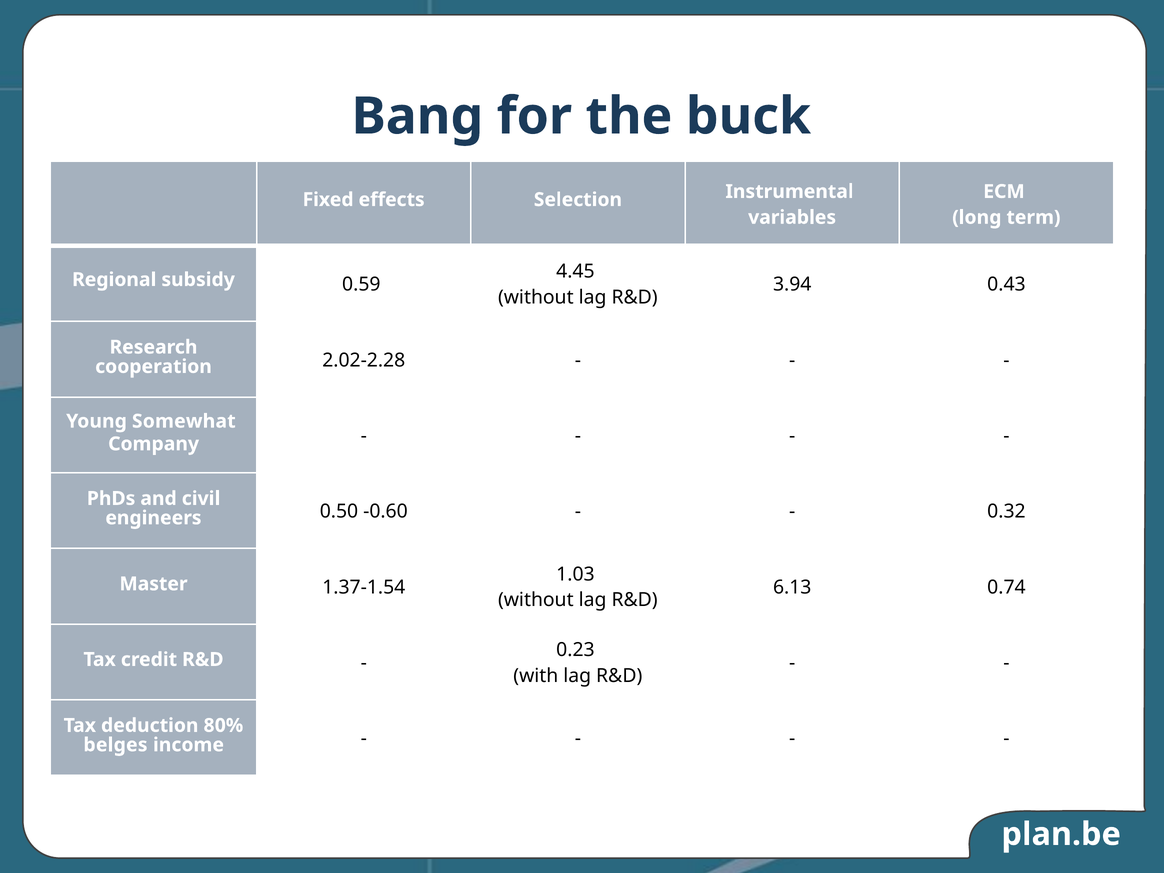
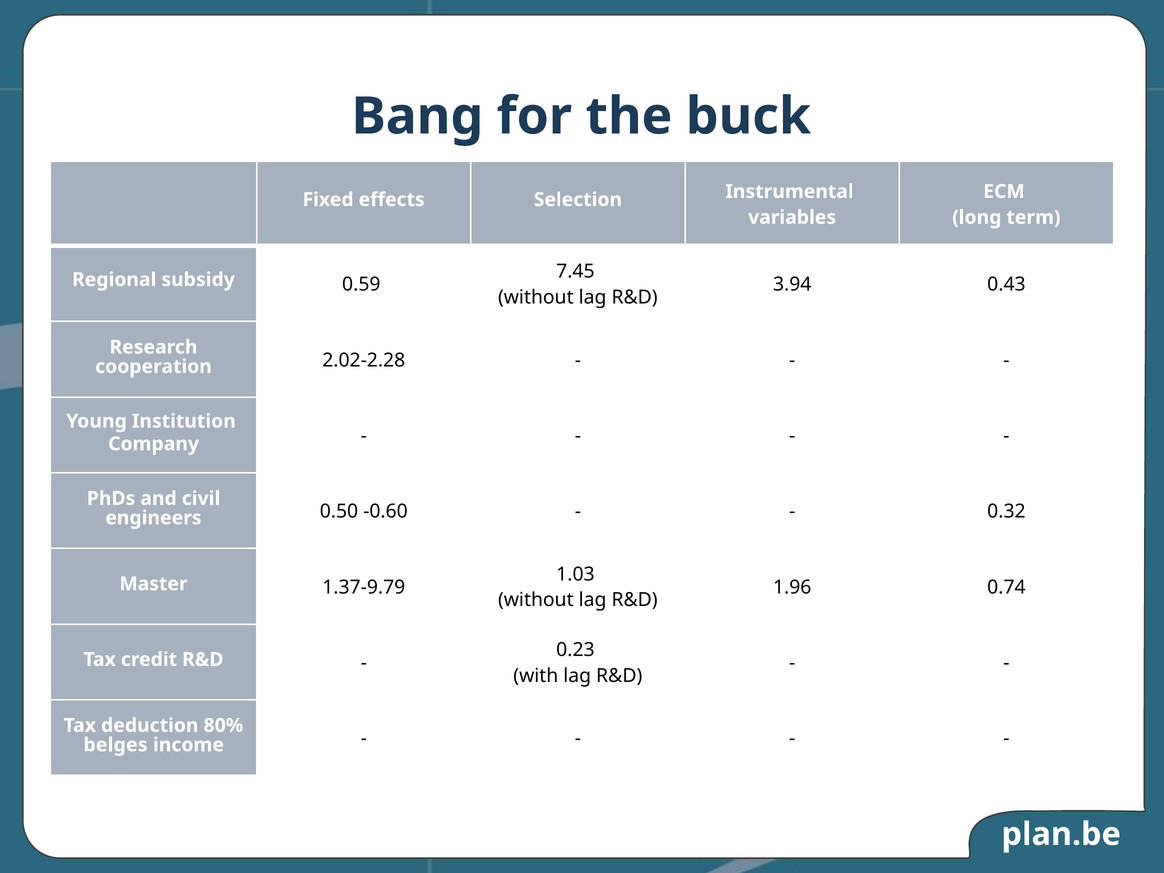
4.45: 4.45 -> 7.45
Somewhat: Somewhat -> Institution
1.37-1.54: 1.37-1.54 -> 1.37-9.79
6.13: 6.13 -> 1.96
